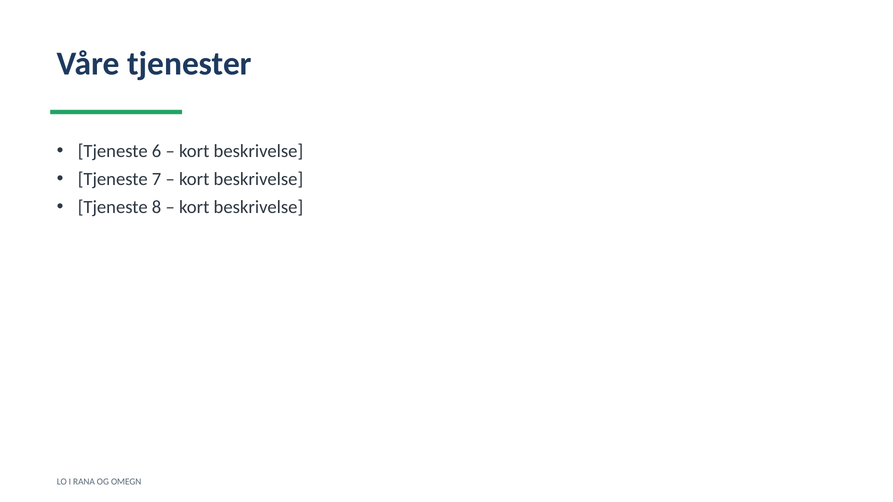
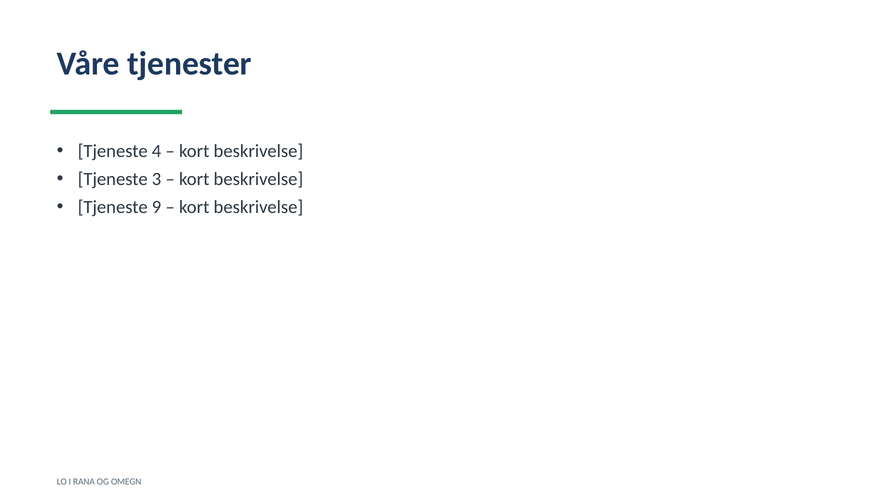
6: 6 -> 4
7: 7 -> 3
8: 8 -> 9
